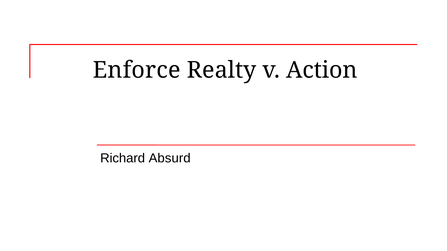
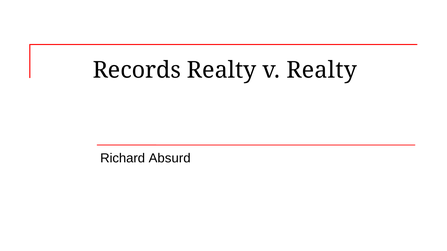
Enforce: Enforce -> Records
v Action: Action -> Realty
